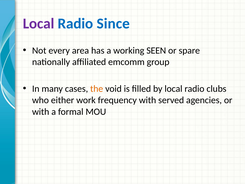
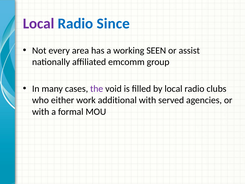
spare: spare -> assist
the colour: orange -> purple
frequency: frequency -> additional
